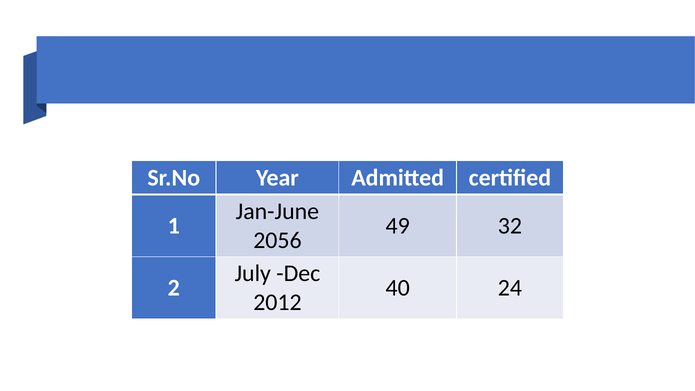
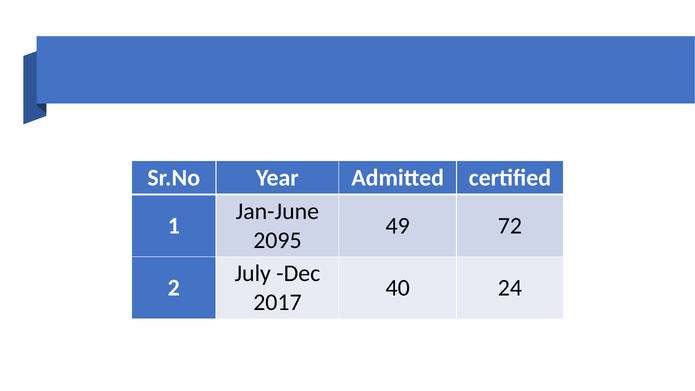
32: 32 -> 72
2056: 2056 -> 2095
2012: 2012 -> 2017
